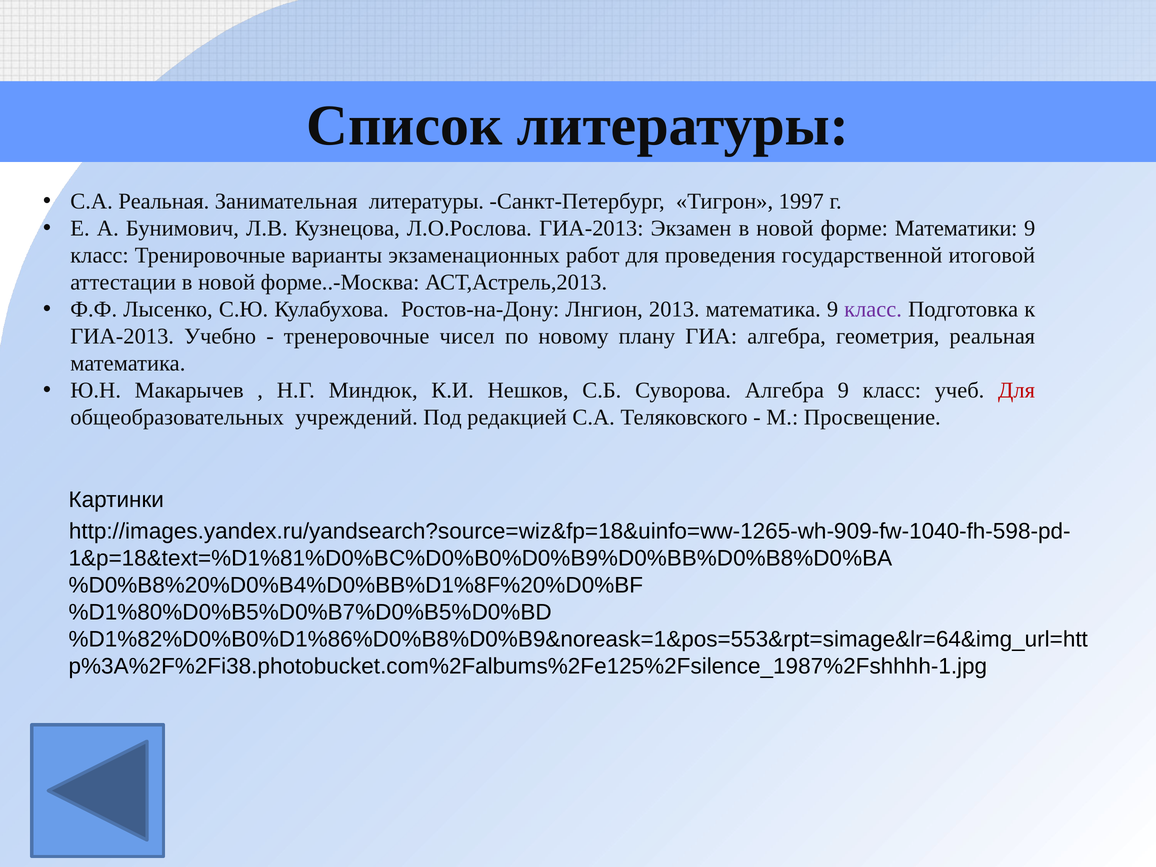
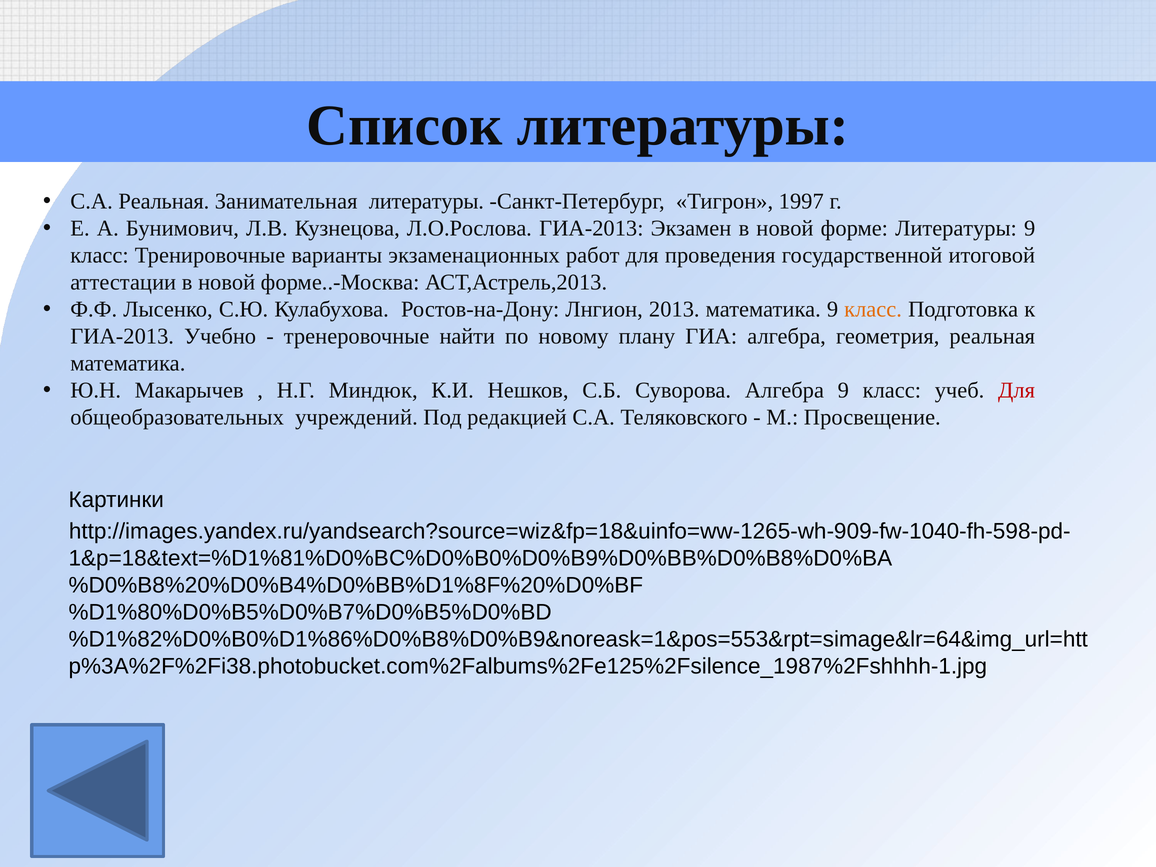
форме Математики: Математики -> Литературы
класс at (873, 309) colour: purple -> orange
чисел: чисел -> найти
